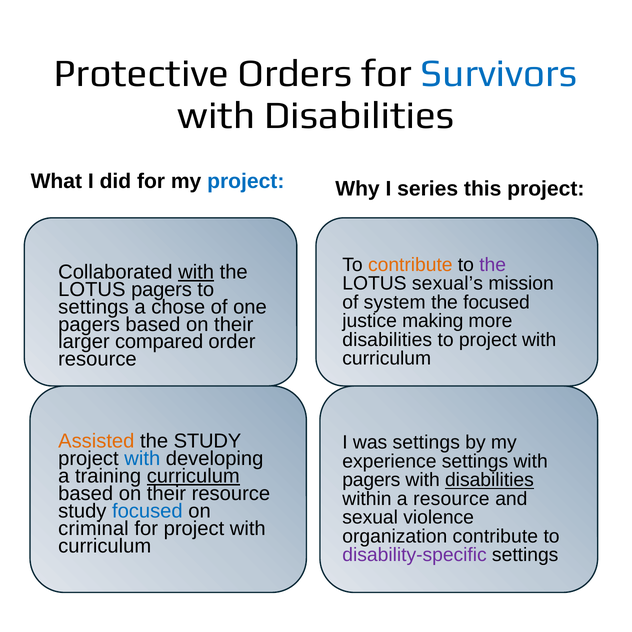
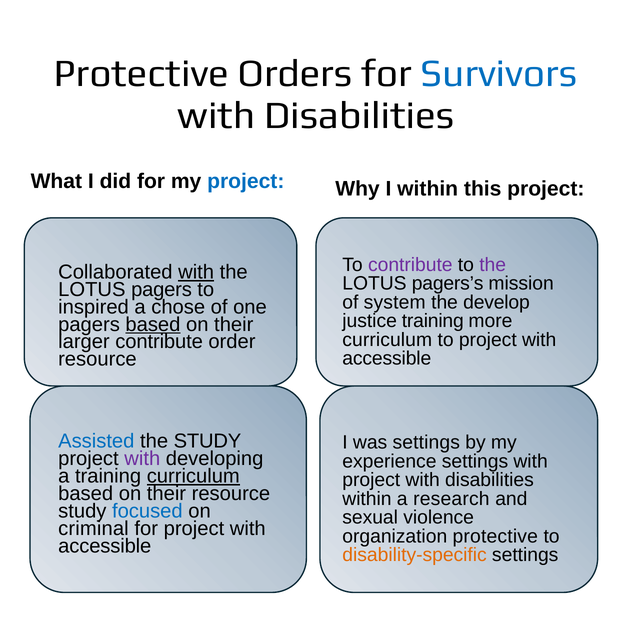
I series: series -> within
contribute at (410, 265) colour: orange -> purple
sexual’s: sexual’s -> pagers’s
the focused: focused -> develop
settings at (93, 307): settings -> inspired
justice making: making -> training
based at (153, 324) underline: none -> present
disabilities at (387, 340): disabilities -> curriculum
larger compared: compared -> contribute
curriculum at (387, 358): curriculum -> accessible
Assisted colour: orange -> blue
with at (142, 459) colour: blue -> purple
pagers at (371, 480): pagers -> project
disabilities at (489, 480) underline: present -> none
a resource: resource -> research
organization contribute: contribute -> protective
curriculum at (105, 546): curriculum -> accessible
disability-specific colour: purple -> orange
